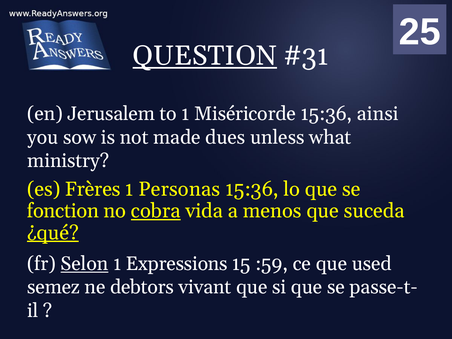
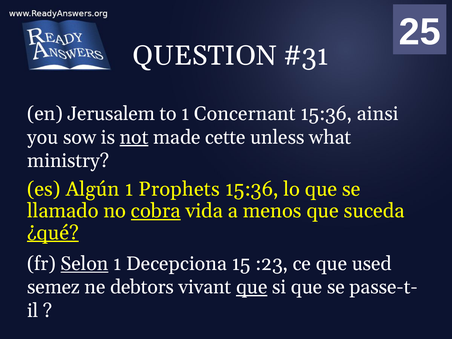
QUESTION underline: present -> none
Miséricorde: Miséricorde -> Concernant
not underline: none -> present
dues: dues -> cette
Frères: Frères -> Algún
Personas: Personas -> Prophets
fonction: fonction -> llamado
Expressions: Expressions -> Decepciona
:59: :59 -> :23
que at (252, 287) underline: none -> present
